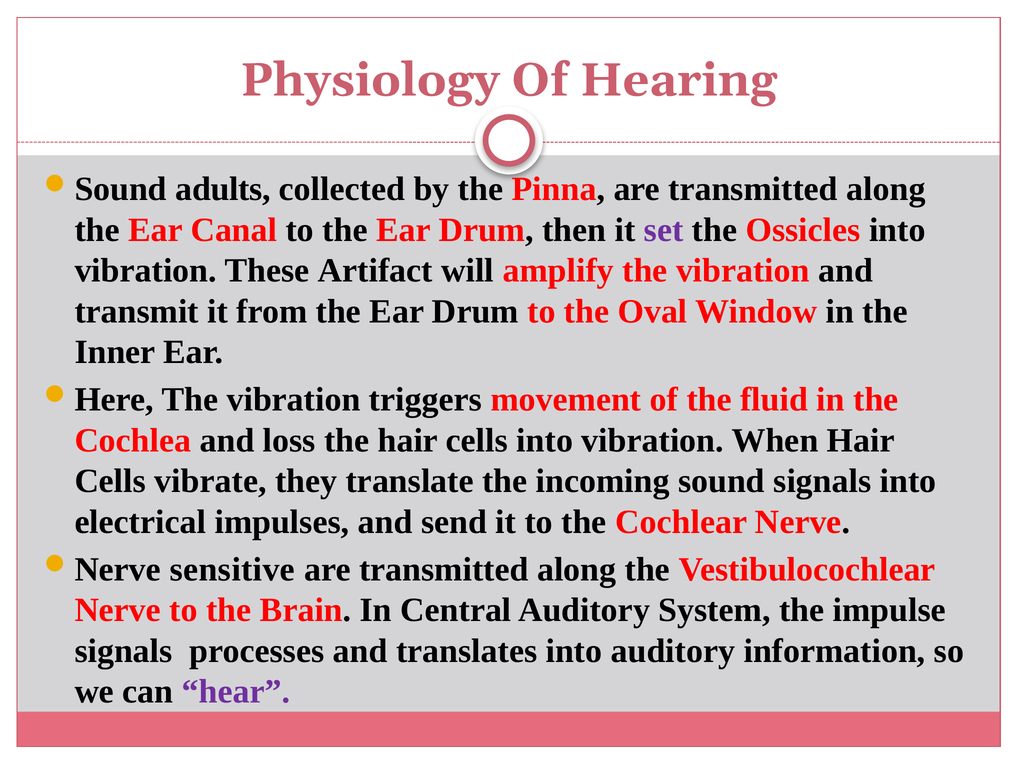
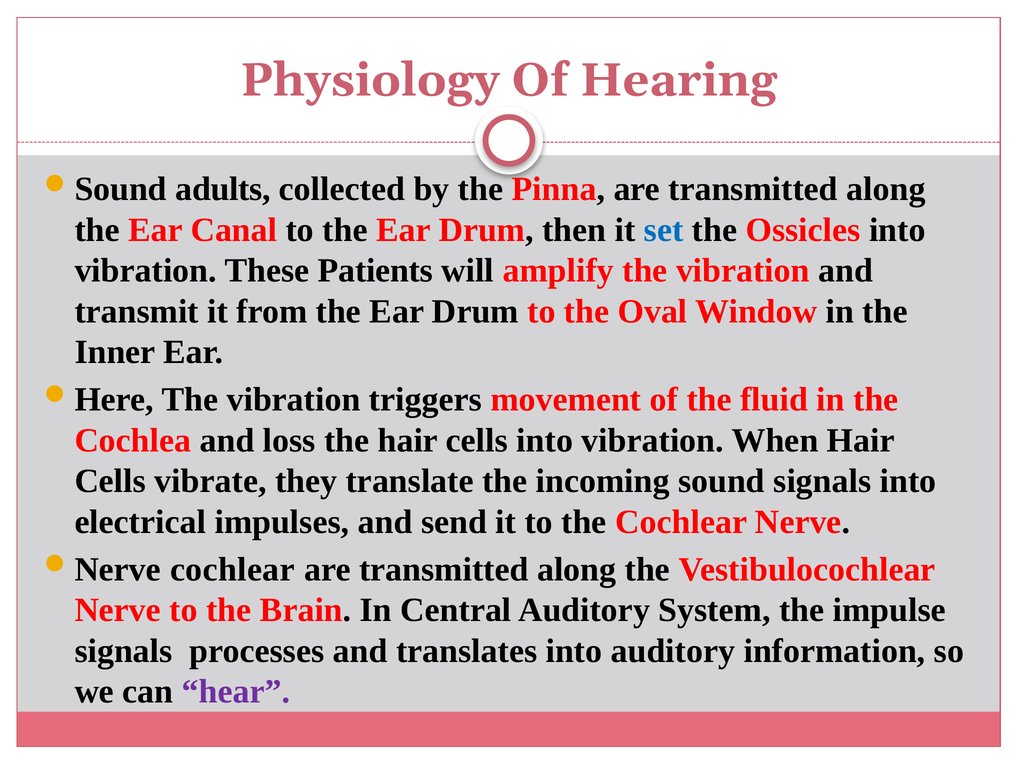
set colour: purple -> blue
Artifact: Artifact -> Patients
sensitive at (232, 569): sensitive -> cochlear
